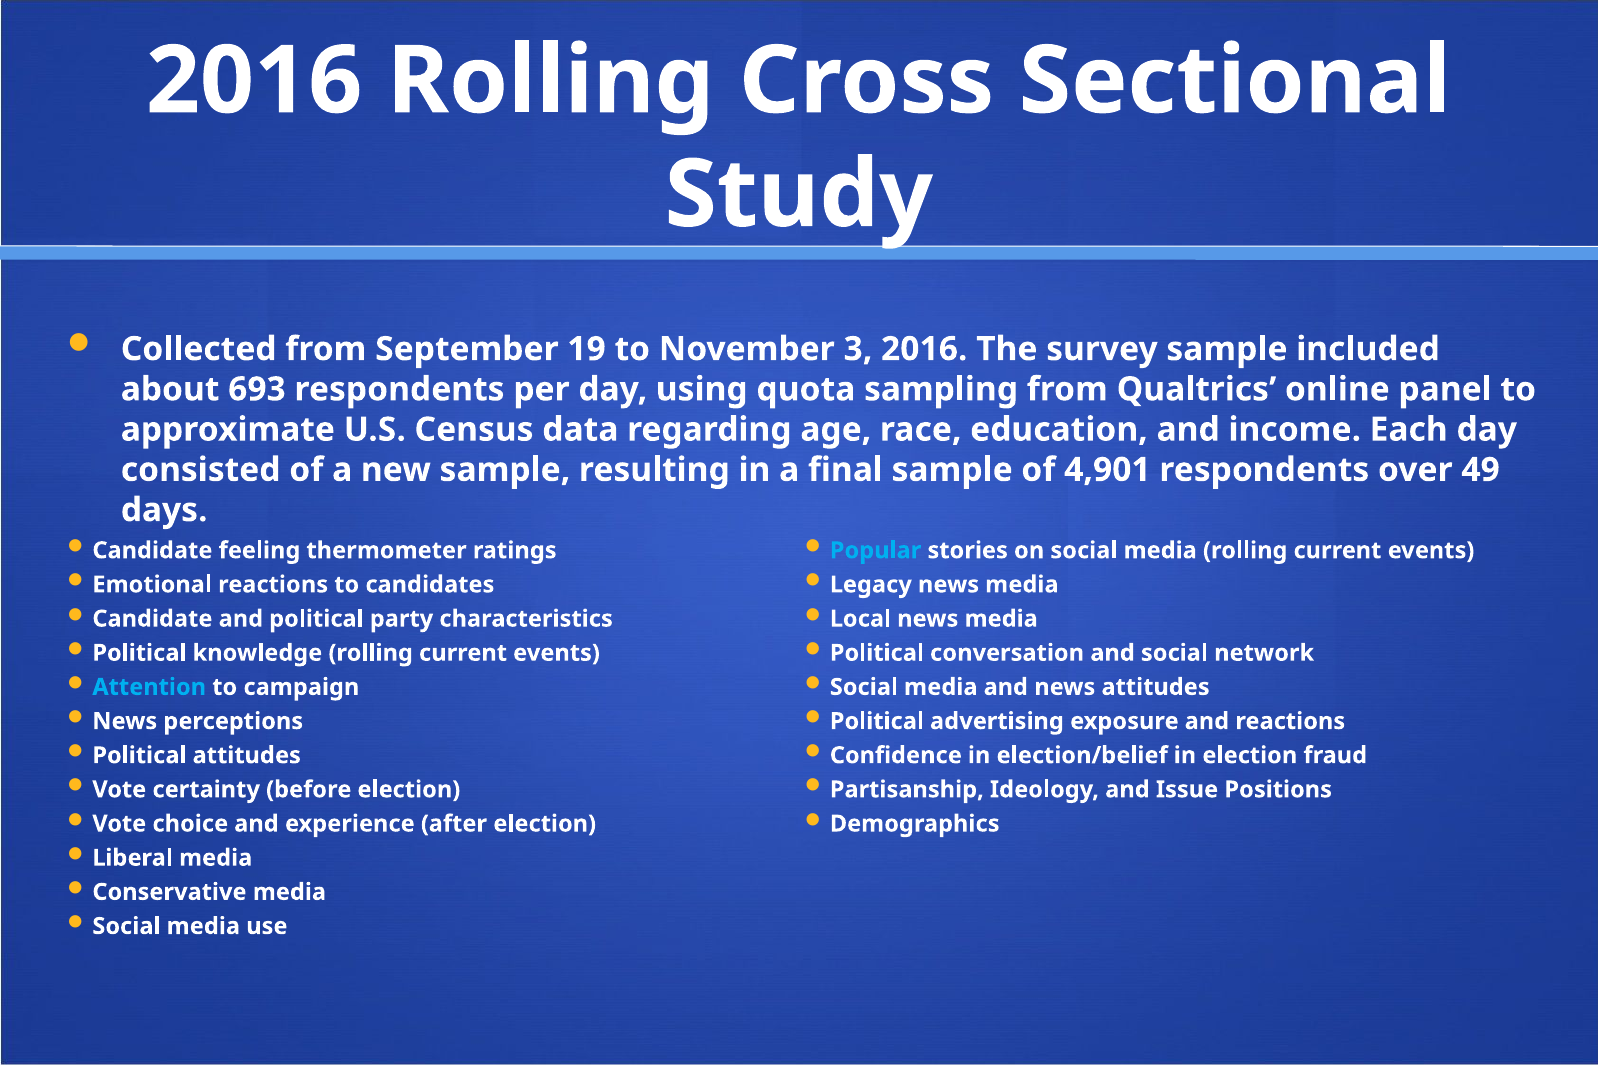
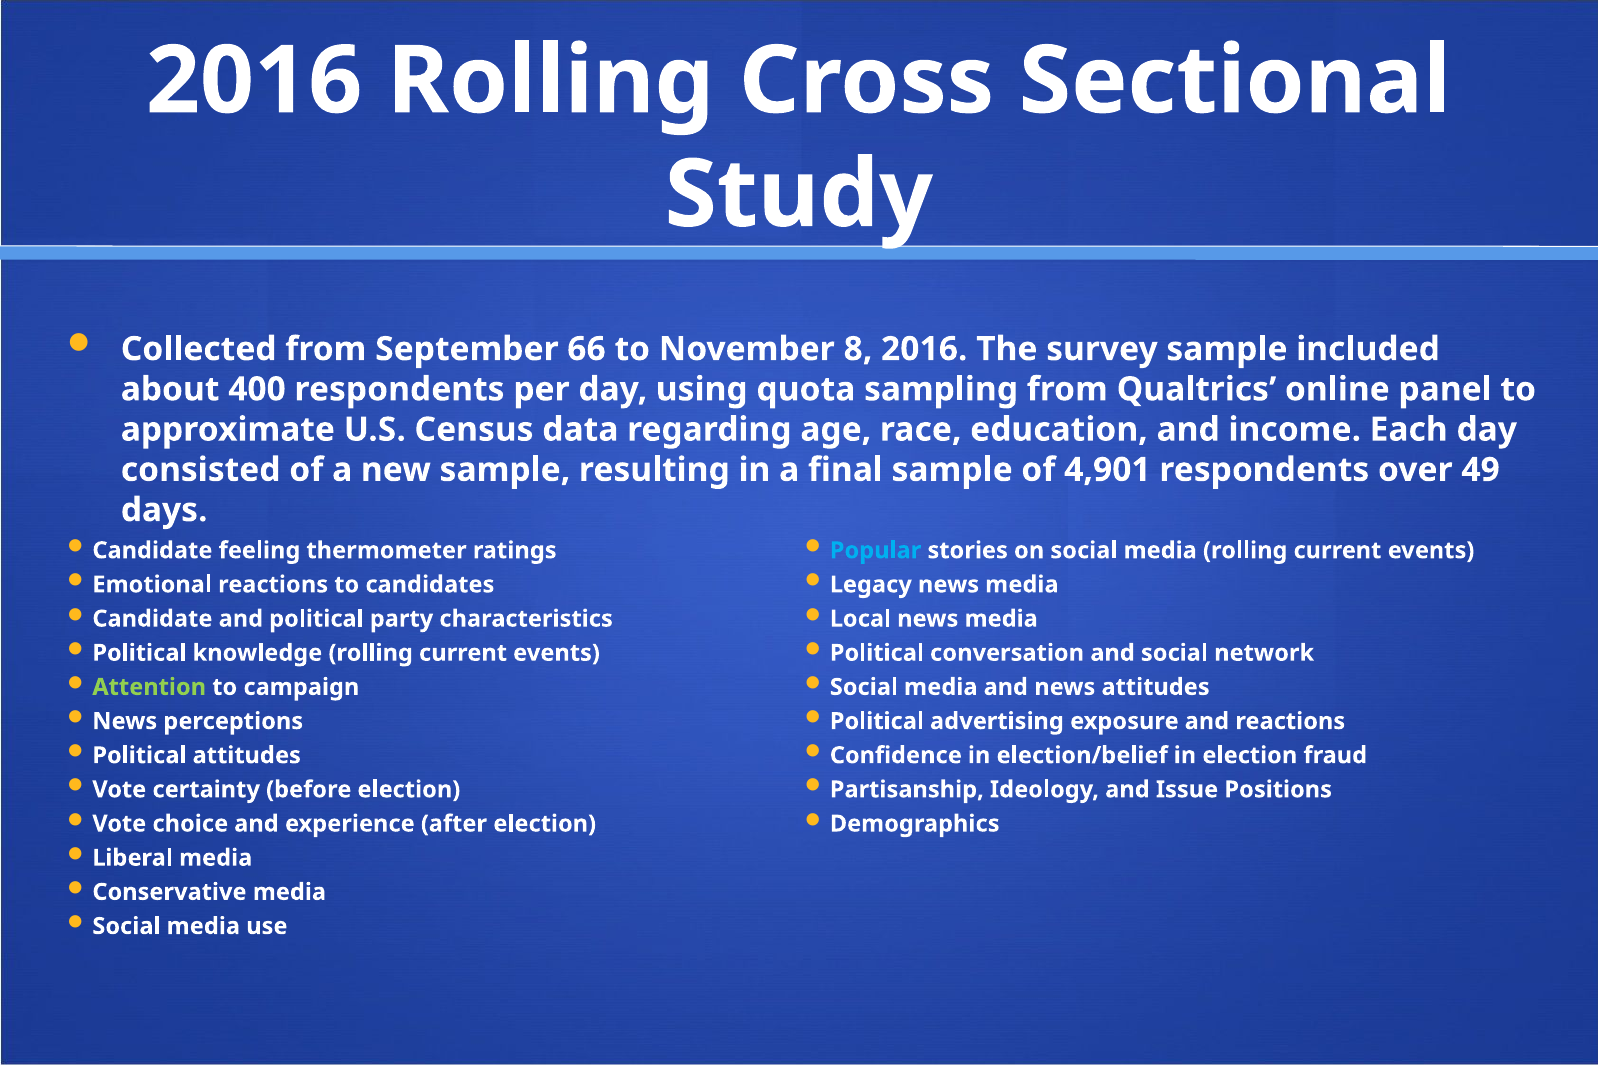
19: 19 -> 66
3: 3 -> 8
693: 693 -> 400
Attention colour: light blue -> light green
